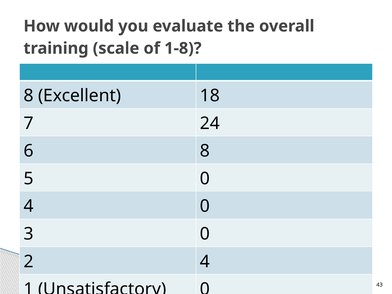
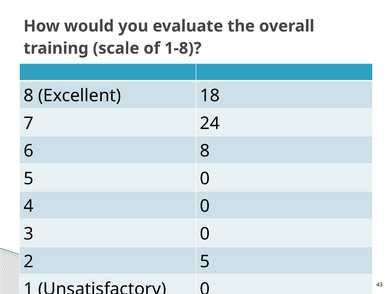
2 4: 4 -> 5
